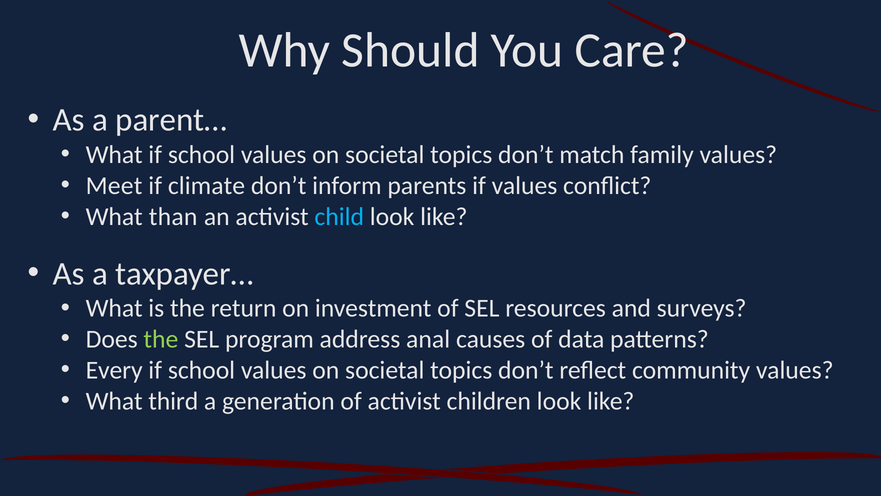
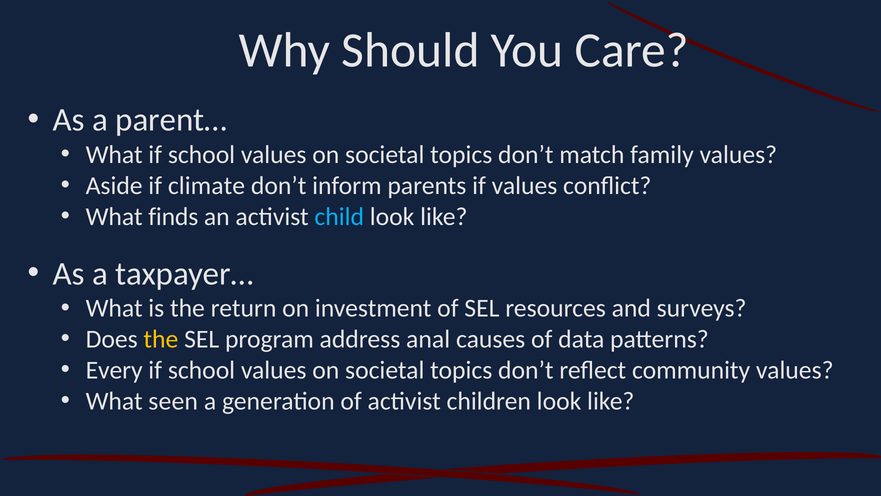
Meet: Meet -> Aside
than: than -> finds
the at (161, 339) colour: light green -> yellow
third: third -> seen
